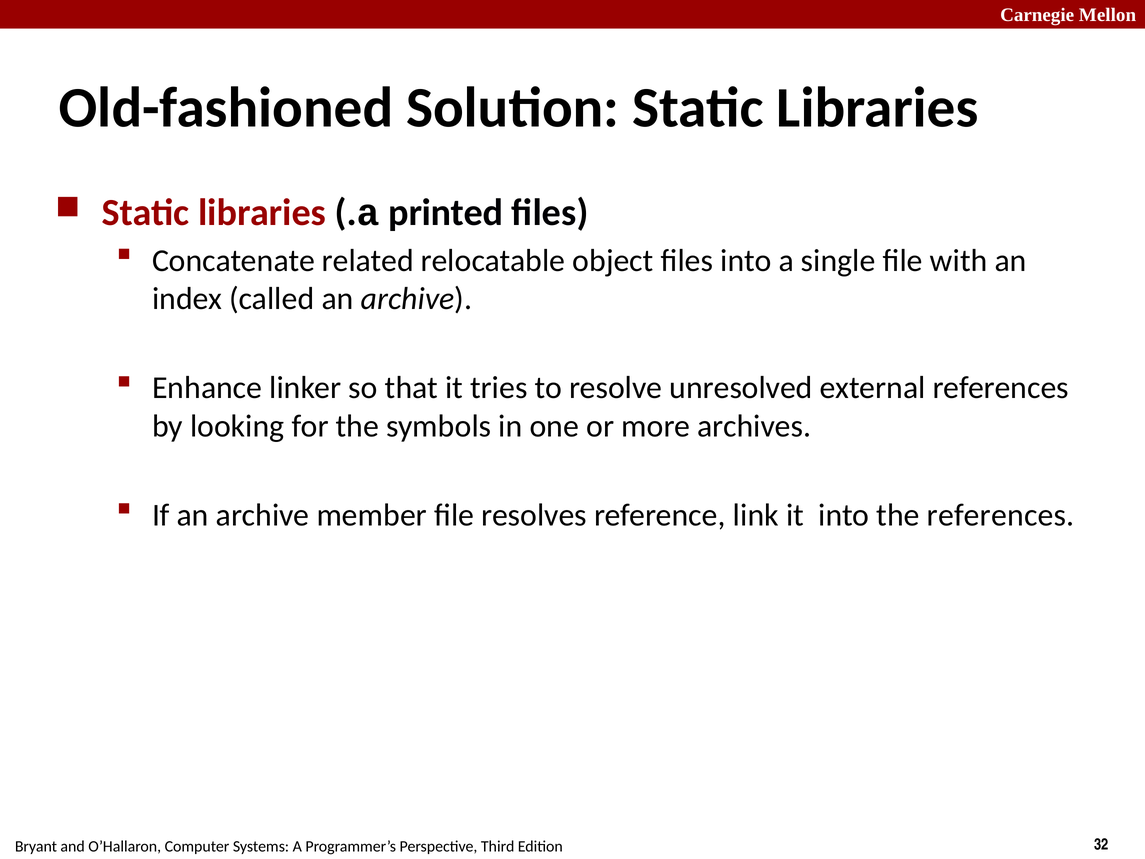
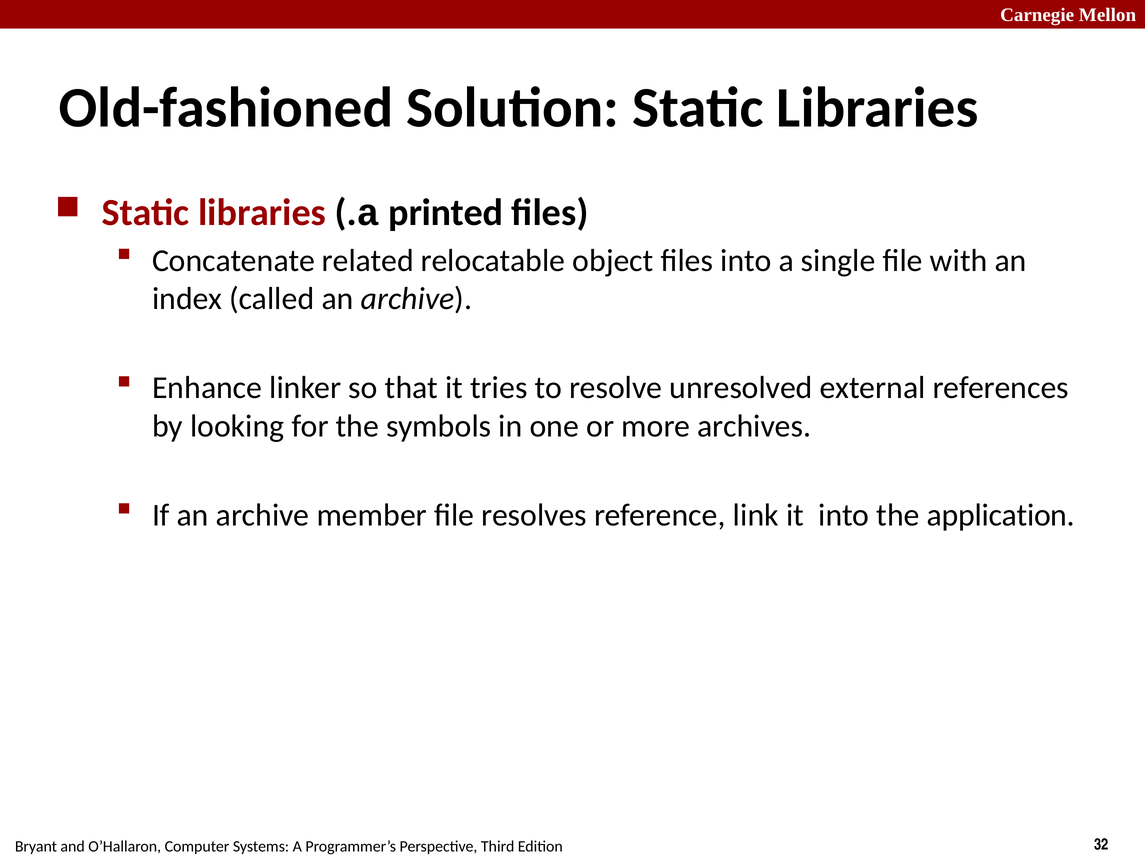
the references: references -> application
